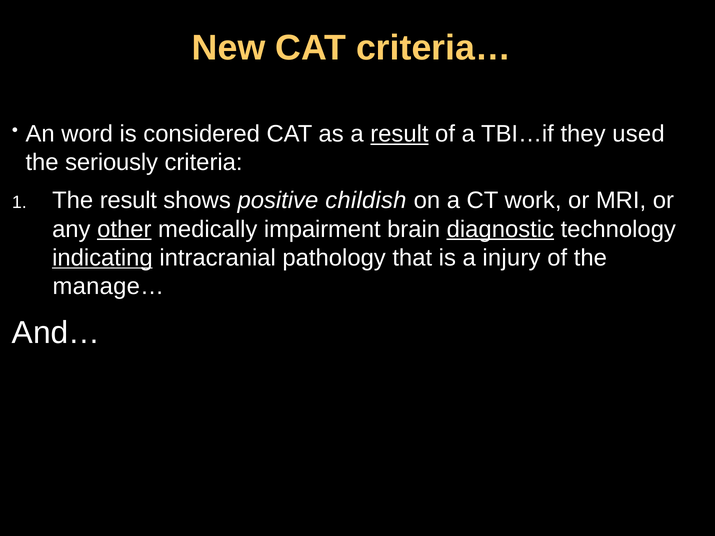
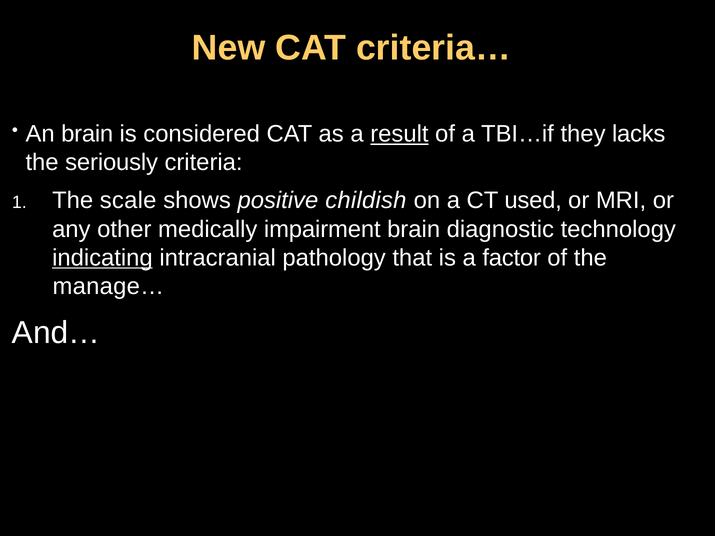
An word: word -> brain
used: used -> lacks
The result: result -> scale
work: work -> used
other underline: present -> none
diagnostic underline: present -> none
injury: injury -> factor
